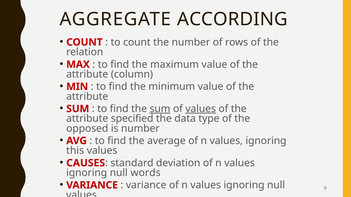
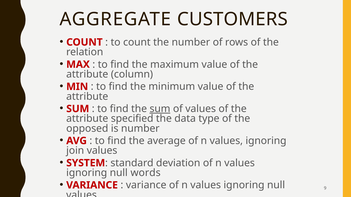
ACCORDING: ACCORDING -> CUSTOMERS
values at (201, 109) underline: present -> none
this: this -> join
CAUSES: CAUSES -> SYSTEM
